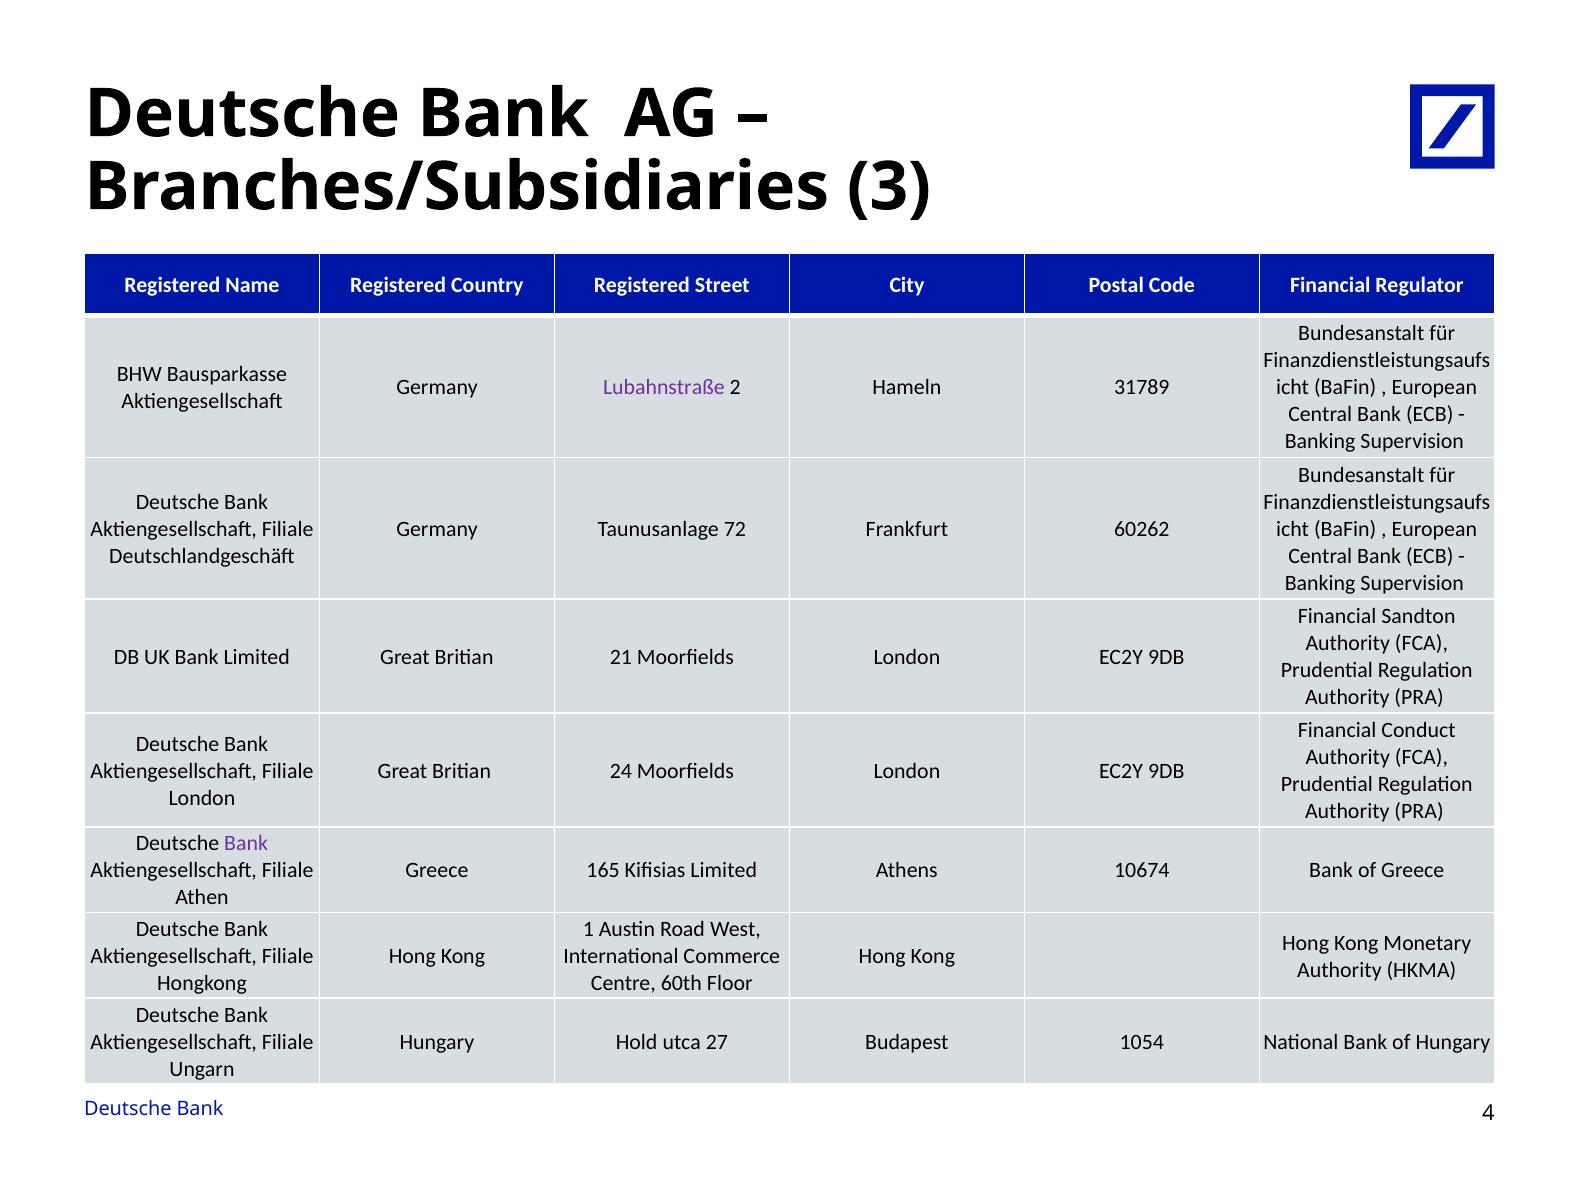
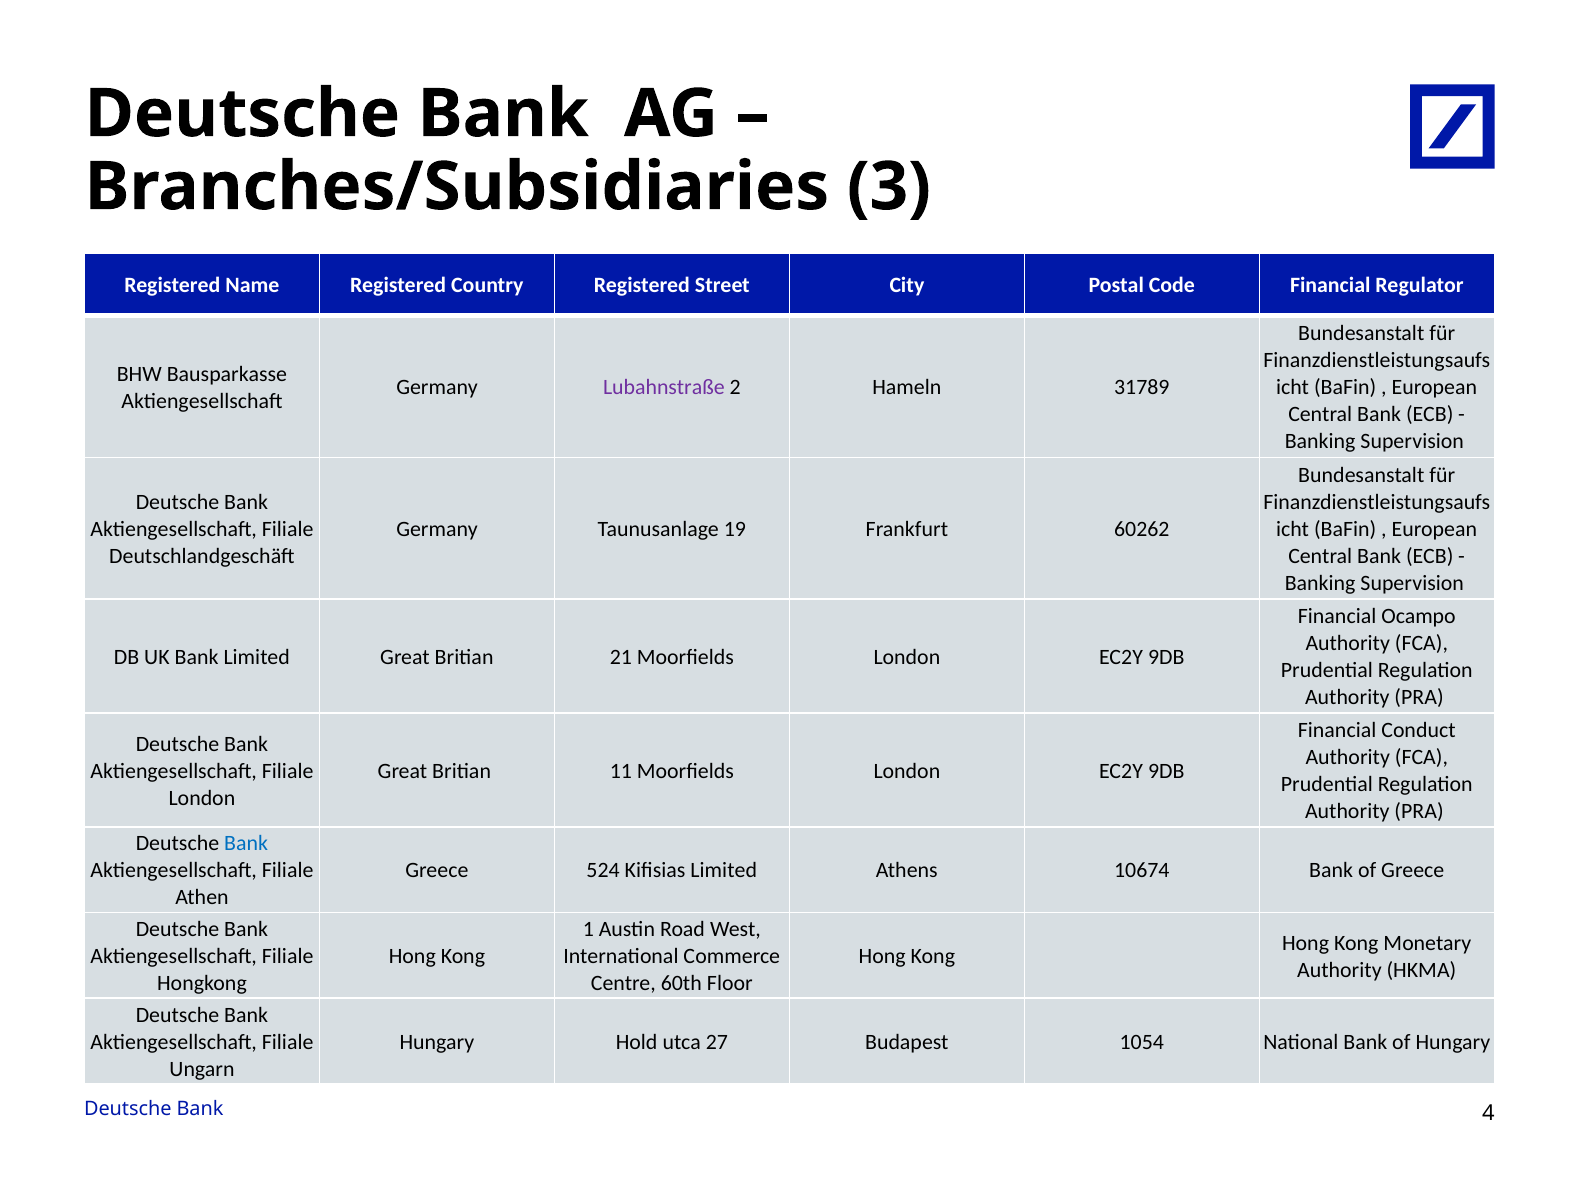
72: 72 -> 19
Sandton: Sandton -> Ocampo
24: 24 -> 11
Bank at (246, 844) colour: purple -> blue
165: 165 -> 524
